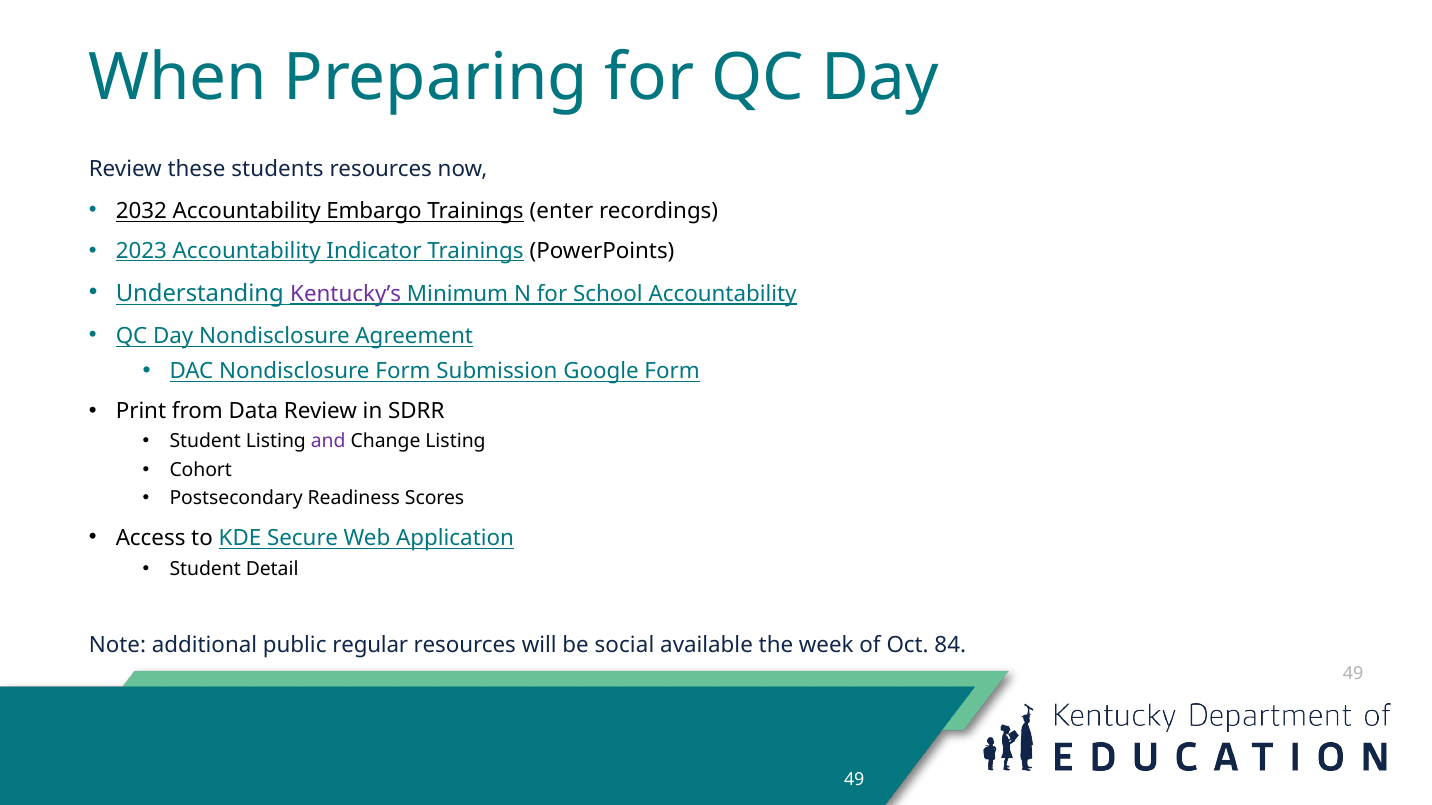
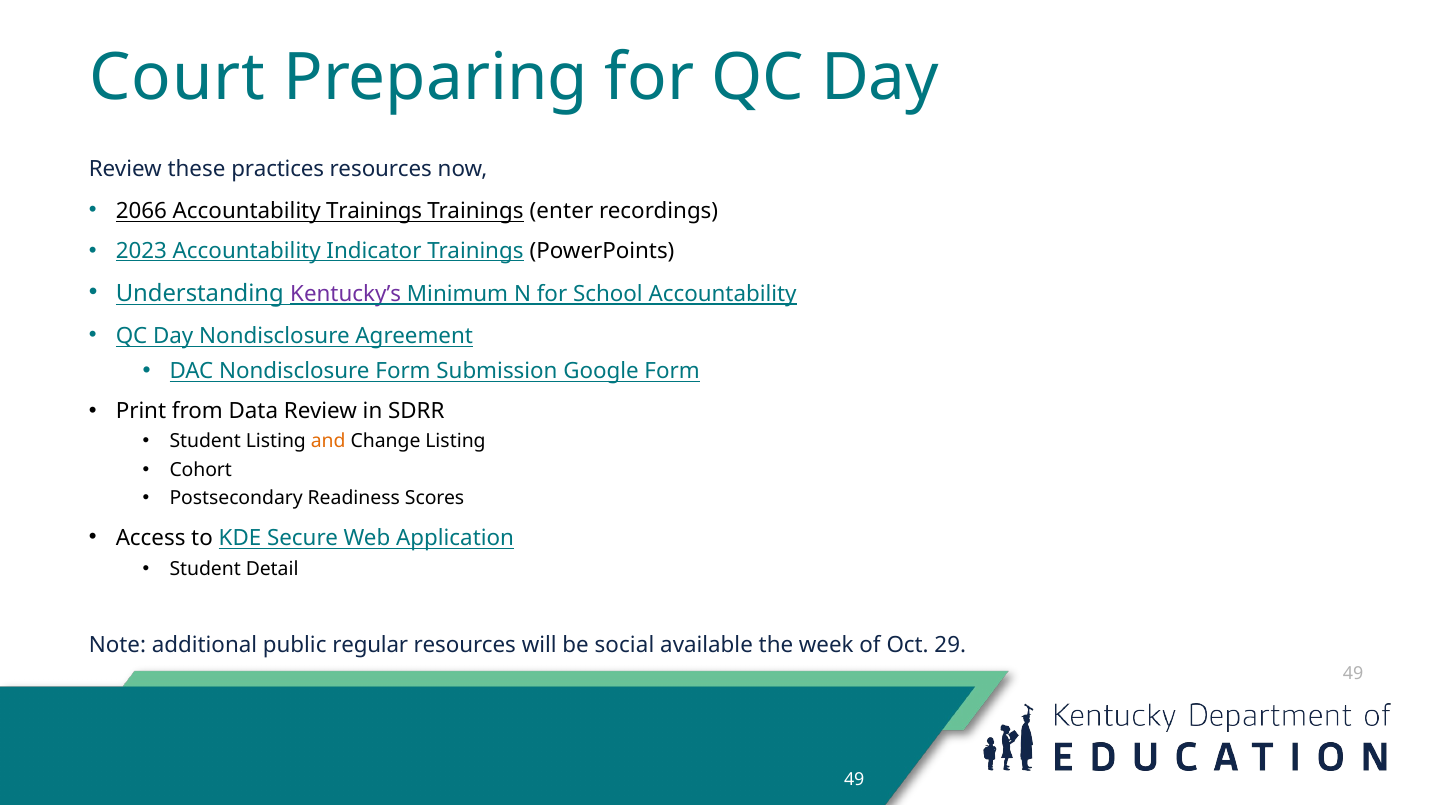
When: When -> Court
students: students -> practices
2032: 2032 -> 2066
Accountability Embargo: Embargo -> Trainings
and colour: purple -> orange
84: 84 -> 29
